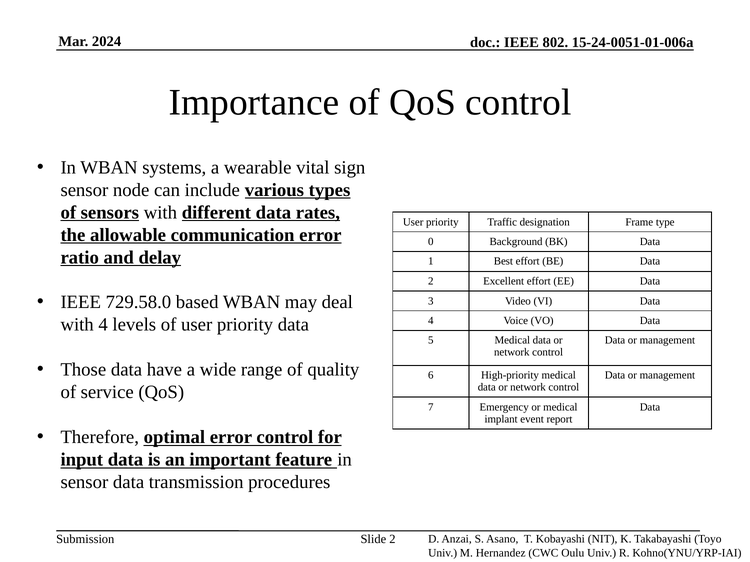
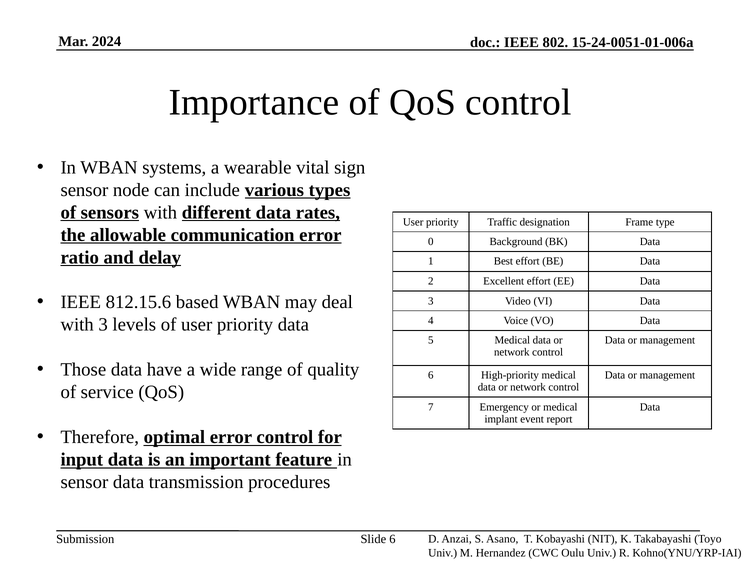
729.58.0: 729.58.0 -> 812.15.6
with 4: 4 -> 3
Slide 2: 2 -> 6
